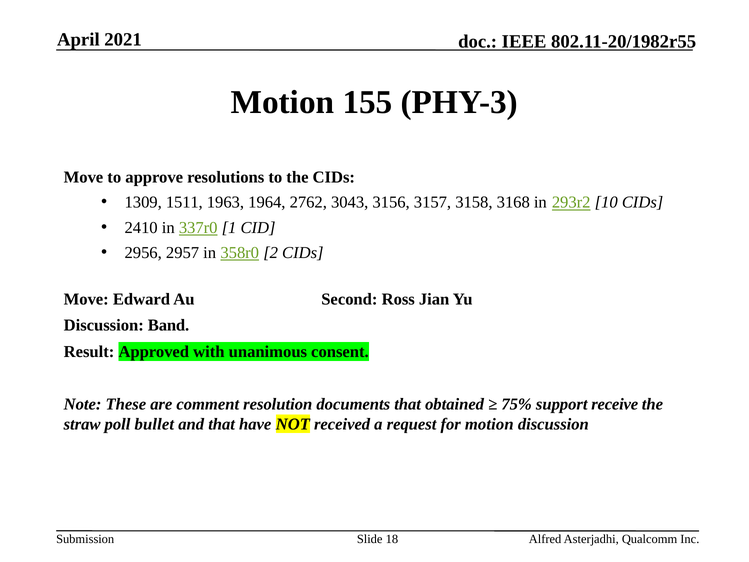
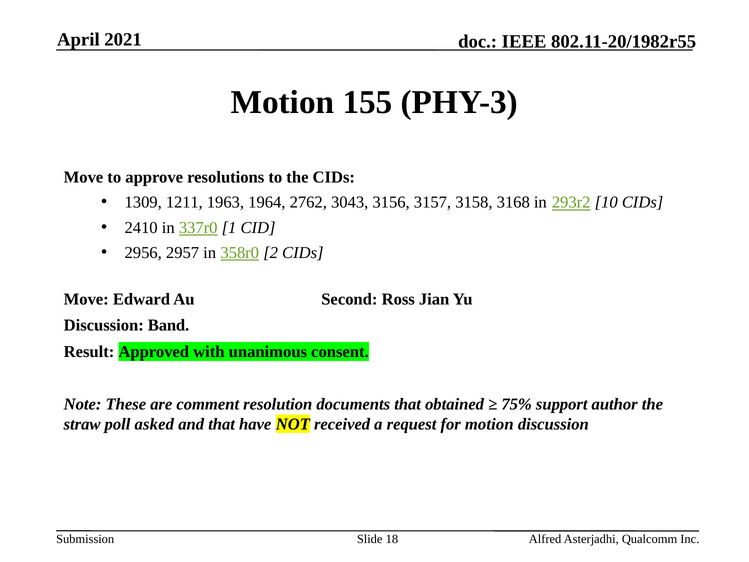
1511: 1511 -> 1211
receive: receive -> author
bullet: bullet -> asked
